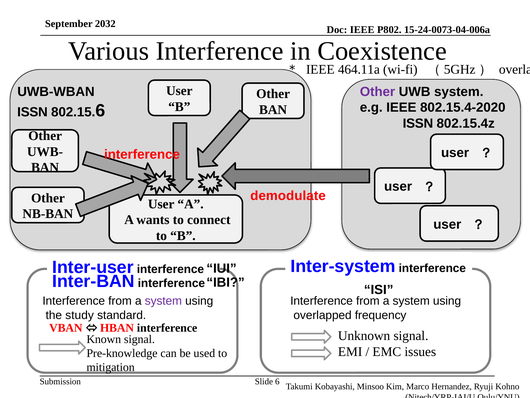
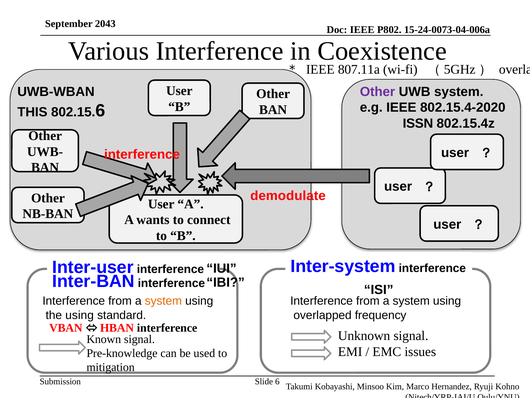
2032: 2032 -> 2043
464.11a: 464.11a -> 807.11a
ISSN at (32, 112): ISSN -> THIS
system at (163, 301) colour: purple -> orange
the study: study -> using
